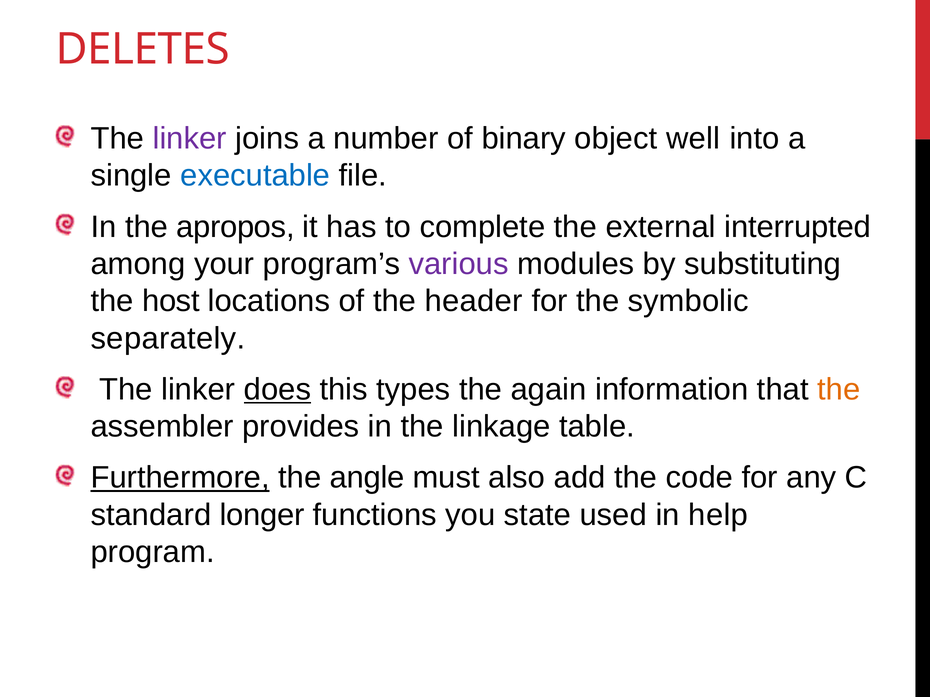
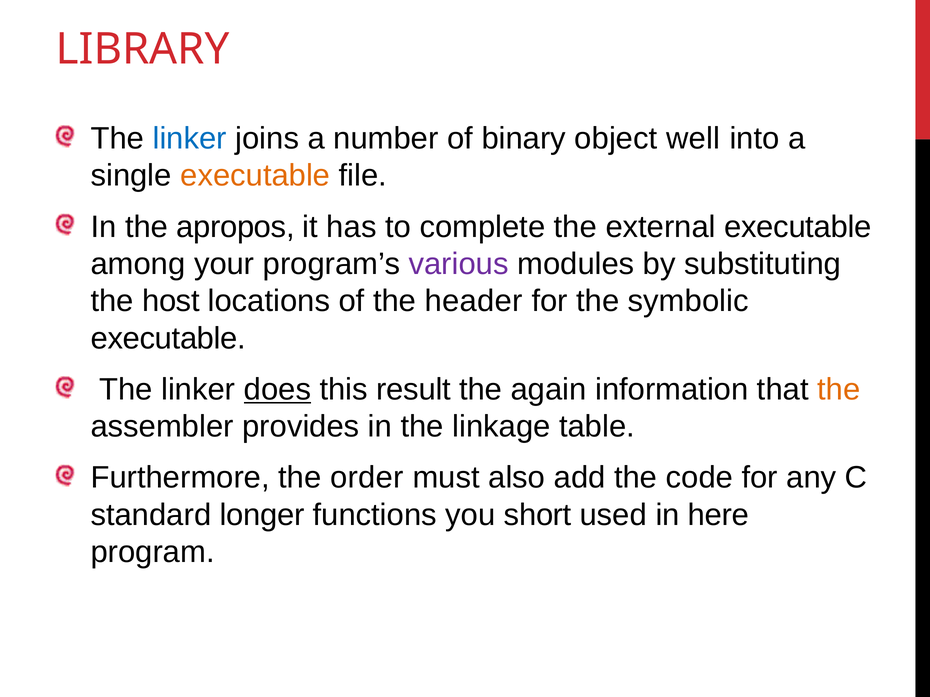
DELETES: DELETES -> LIBRARY
linker at (190, 139) colour: purple -> blue
executable at (255, 176) colour: blue -> orange
external interrupted: interrupted -> executable
separately at (168, 339): separately -> executable
types: types -> result
Furthermore underline: present -> none
angle: angle -> order
state: state -> short
help: help -> here
